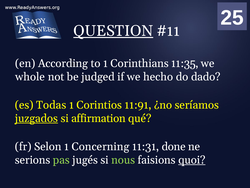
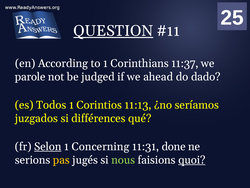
11:35: 11:35 -> 11:37
whole: whole -> parole
hecho: hecho -> ahead
Todas: Todas -> Todos
11:91: 11:91 -> 11:13
juzgados underline: present -> none
affirmation: affirmation -> différences
Selon underline: none -> present
pas colour: light green -> yellow
